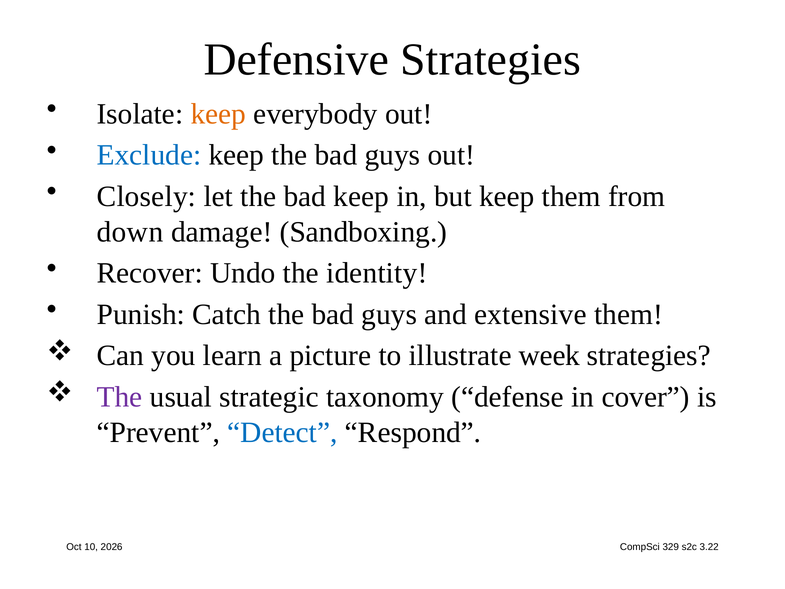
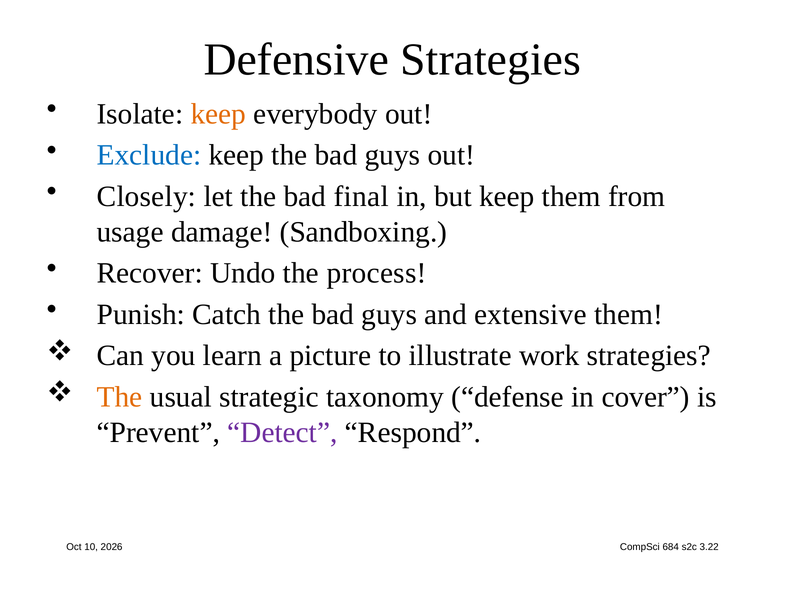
bad keep: keep -> final
down: down -> usage
identity: identity -> process
week: week -> work
The at (120, 397) colour: purple -> orange
Detect colour: blue -> purple
329: 329 -> 684
